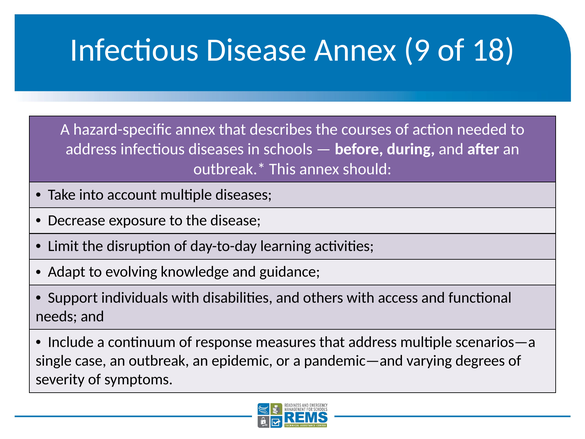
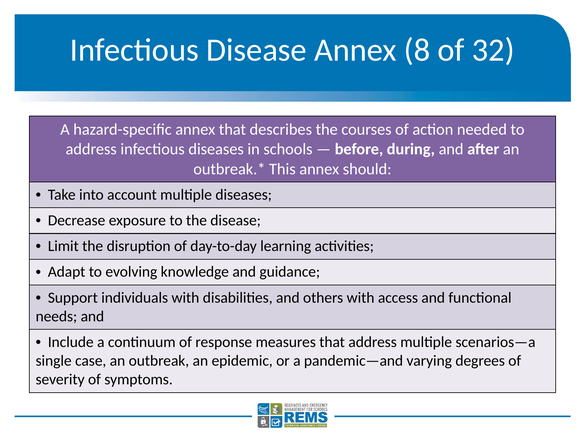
9: 9 -> 8
18: 18 -> 32
